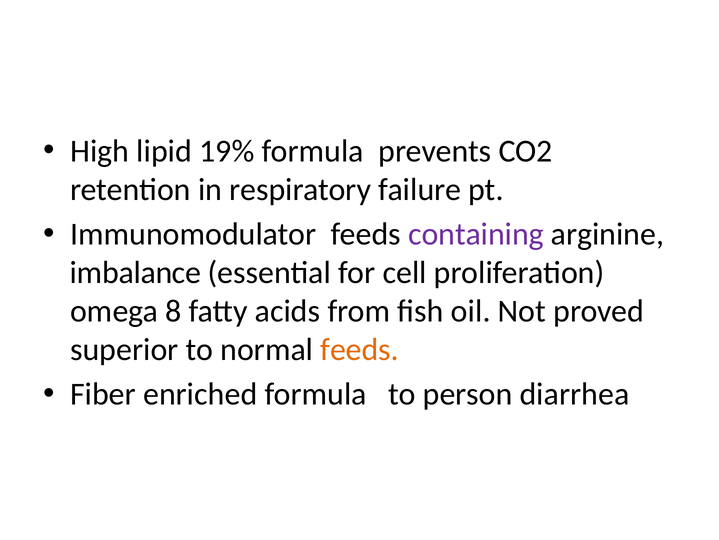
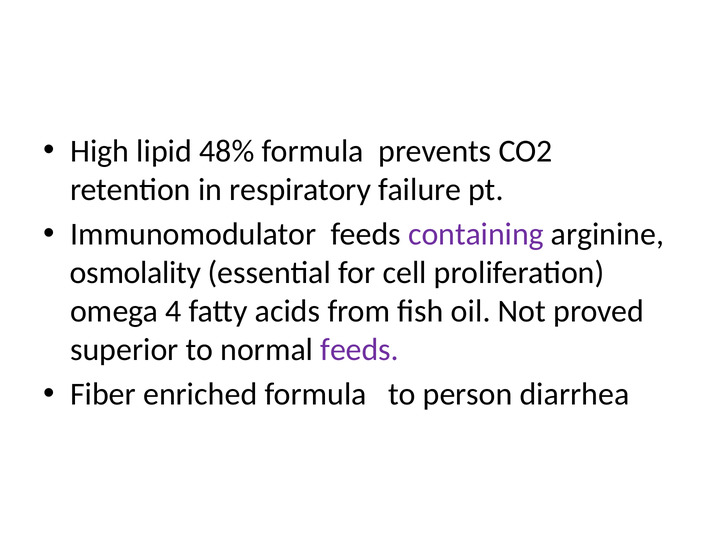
19%: 19% -> 48%
imbalance: imbalance -> osmolality
8: 8 -> 4
feeds at (360, 349) colour: orange -> purple
